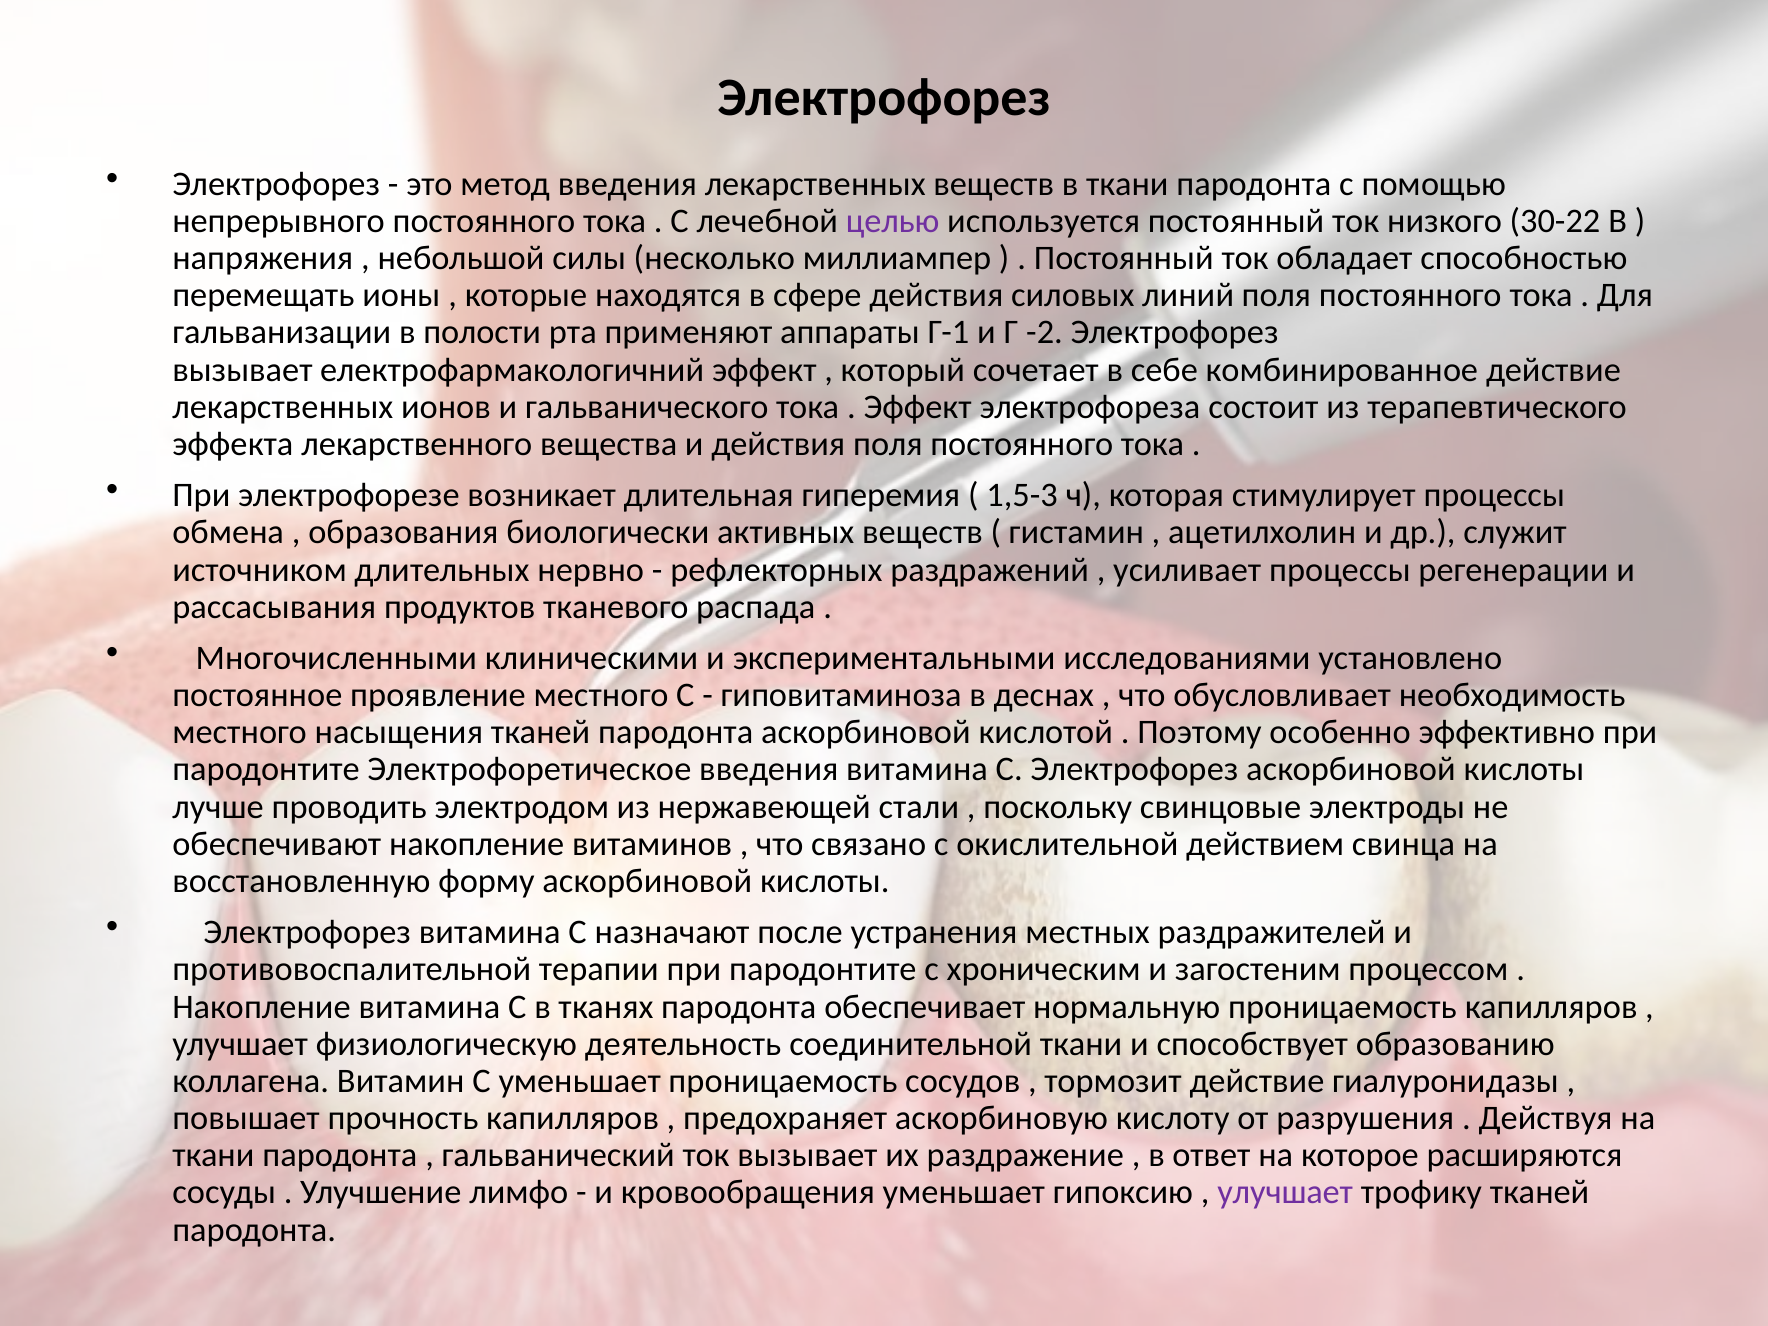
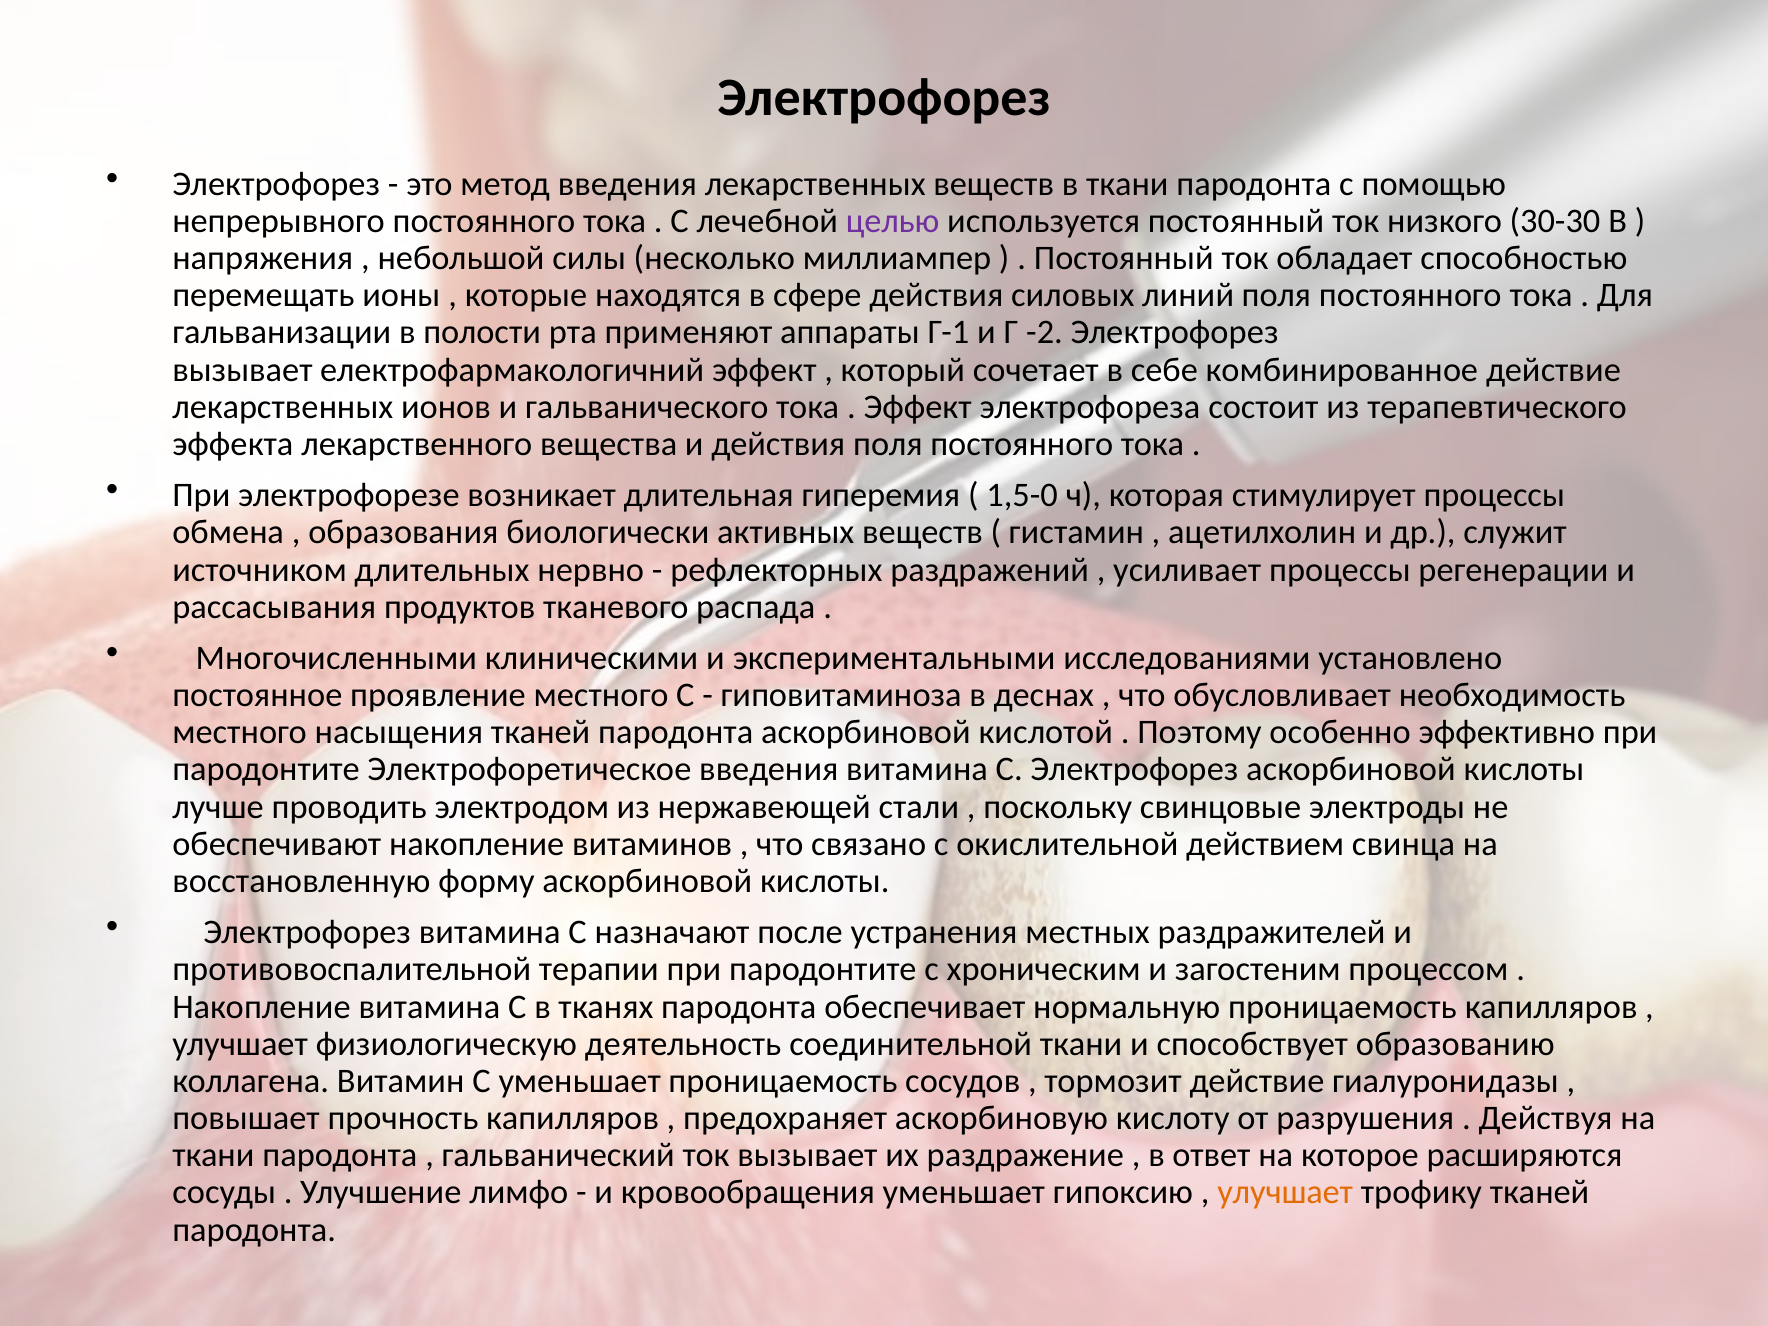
30-22: 30-22 -> 30-30
1,5-3: 1,5-3 -> 1,5-0
улучшает at (1285, 1193) colour: purple -> orange
